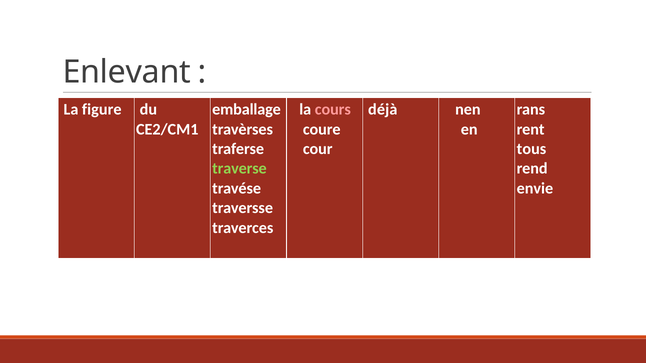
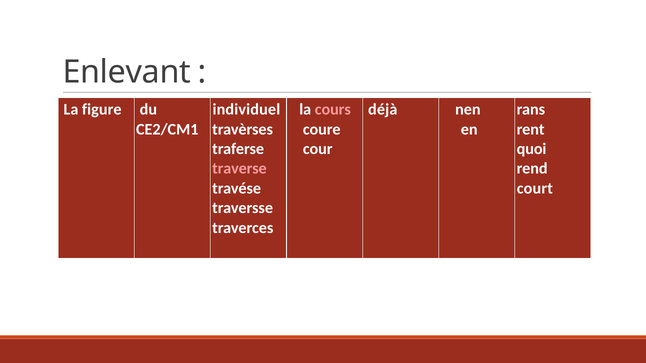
emballage: emballage -> individuel
tous: tous -> quoi
traverse colour: light green -> pink
envie: envie -> court
